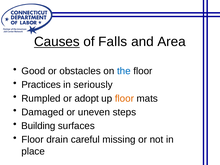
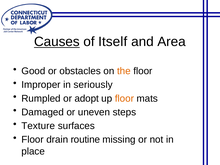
Falls: Falls -> Itself
the colour: blue -> orange
Practices: Practices -> Improper
Building: Building -> Texture
careful: careful -> routine
